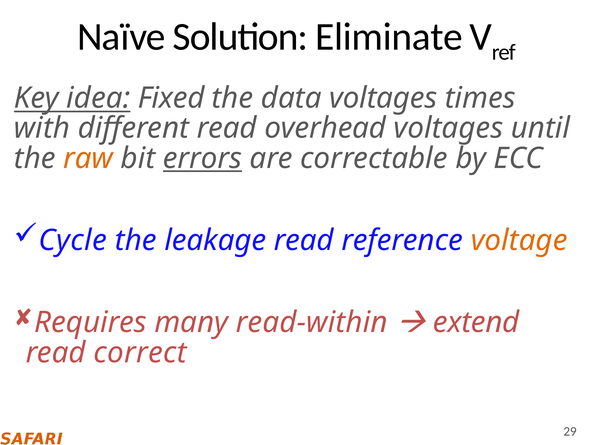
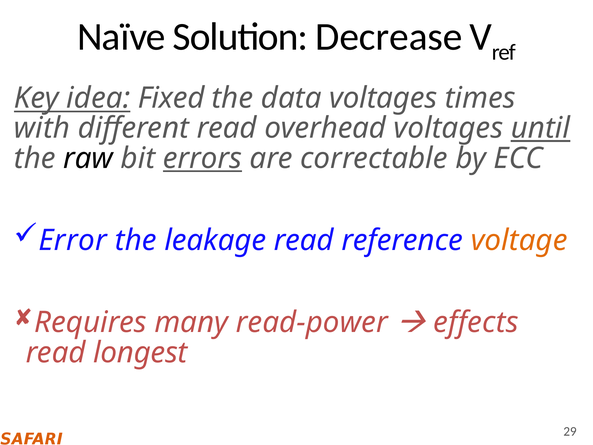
Eliminate: Eliminate -> Decrease
until underline: none -> present
raw colour: orange -> black
Cycle: Cycle -> Error
read-within: read-within -> read-power
extend: extend -> effects
correct: correct -> longest
